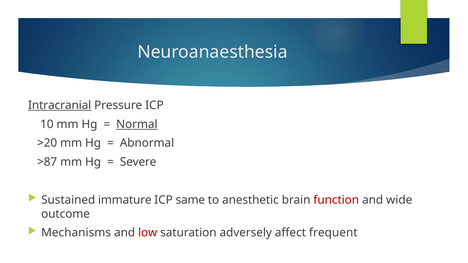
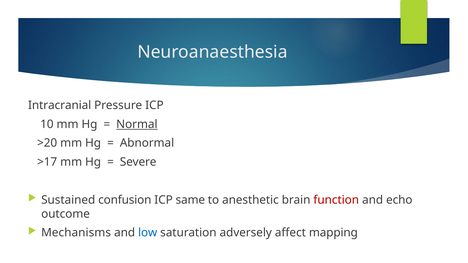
Intracranial underline: present -> none
>87: >87 -> >17
immature: immature -> confusion
wide: wide -> echo
low colour: red -> blue
frequent: frequent -> mapping
